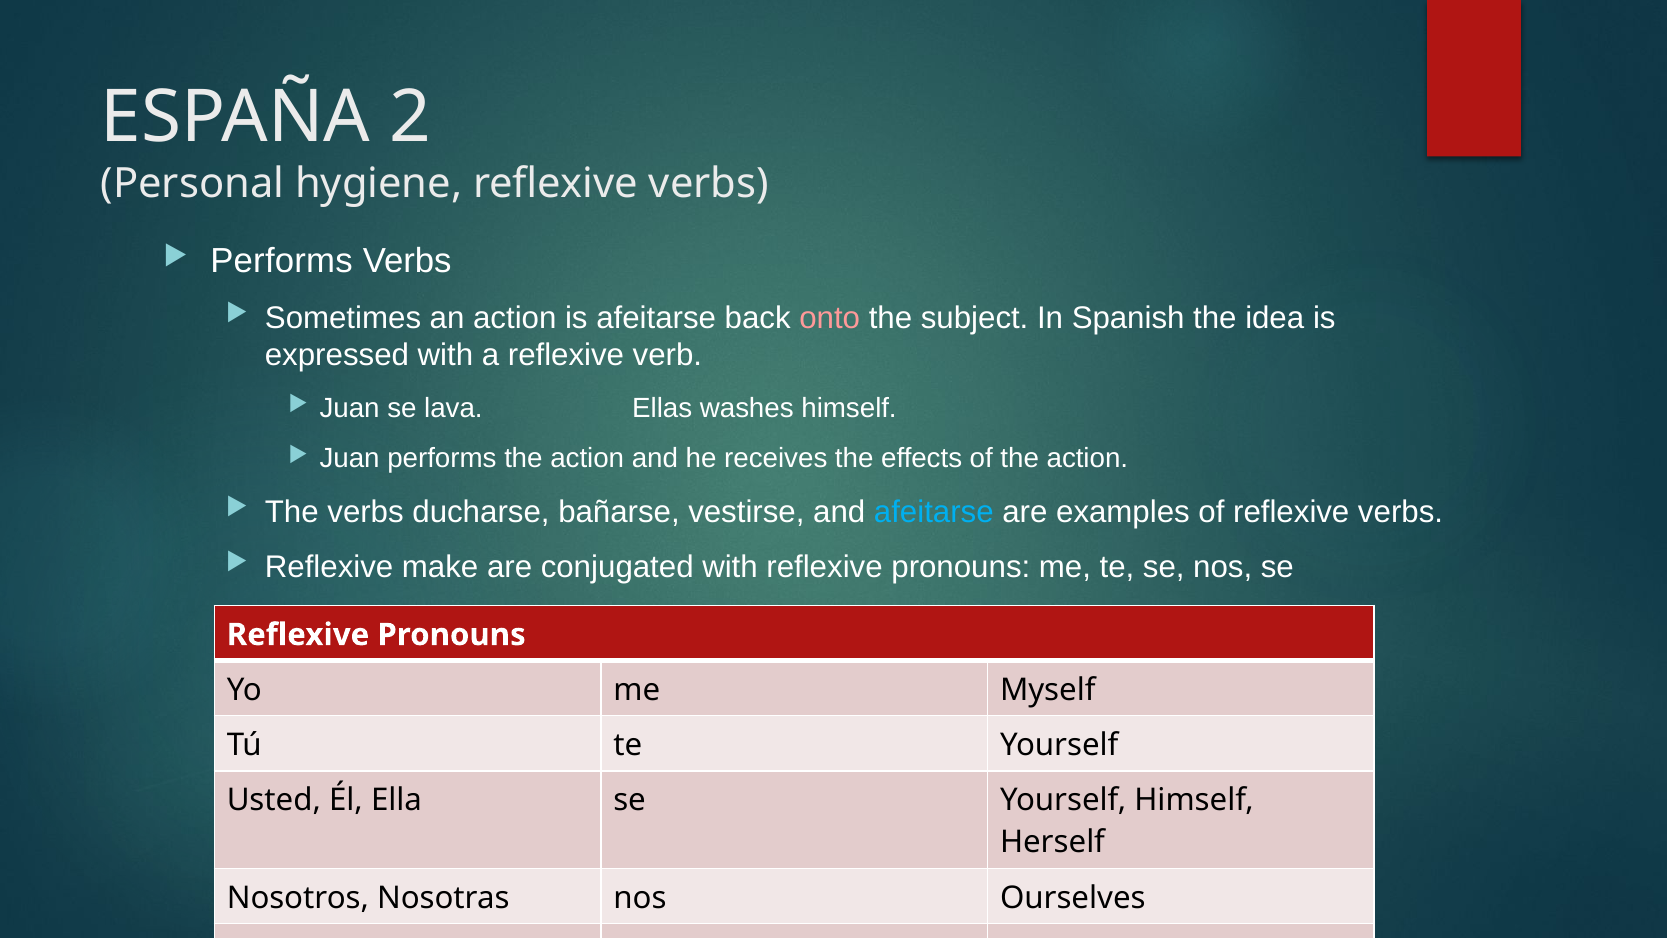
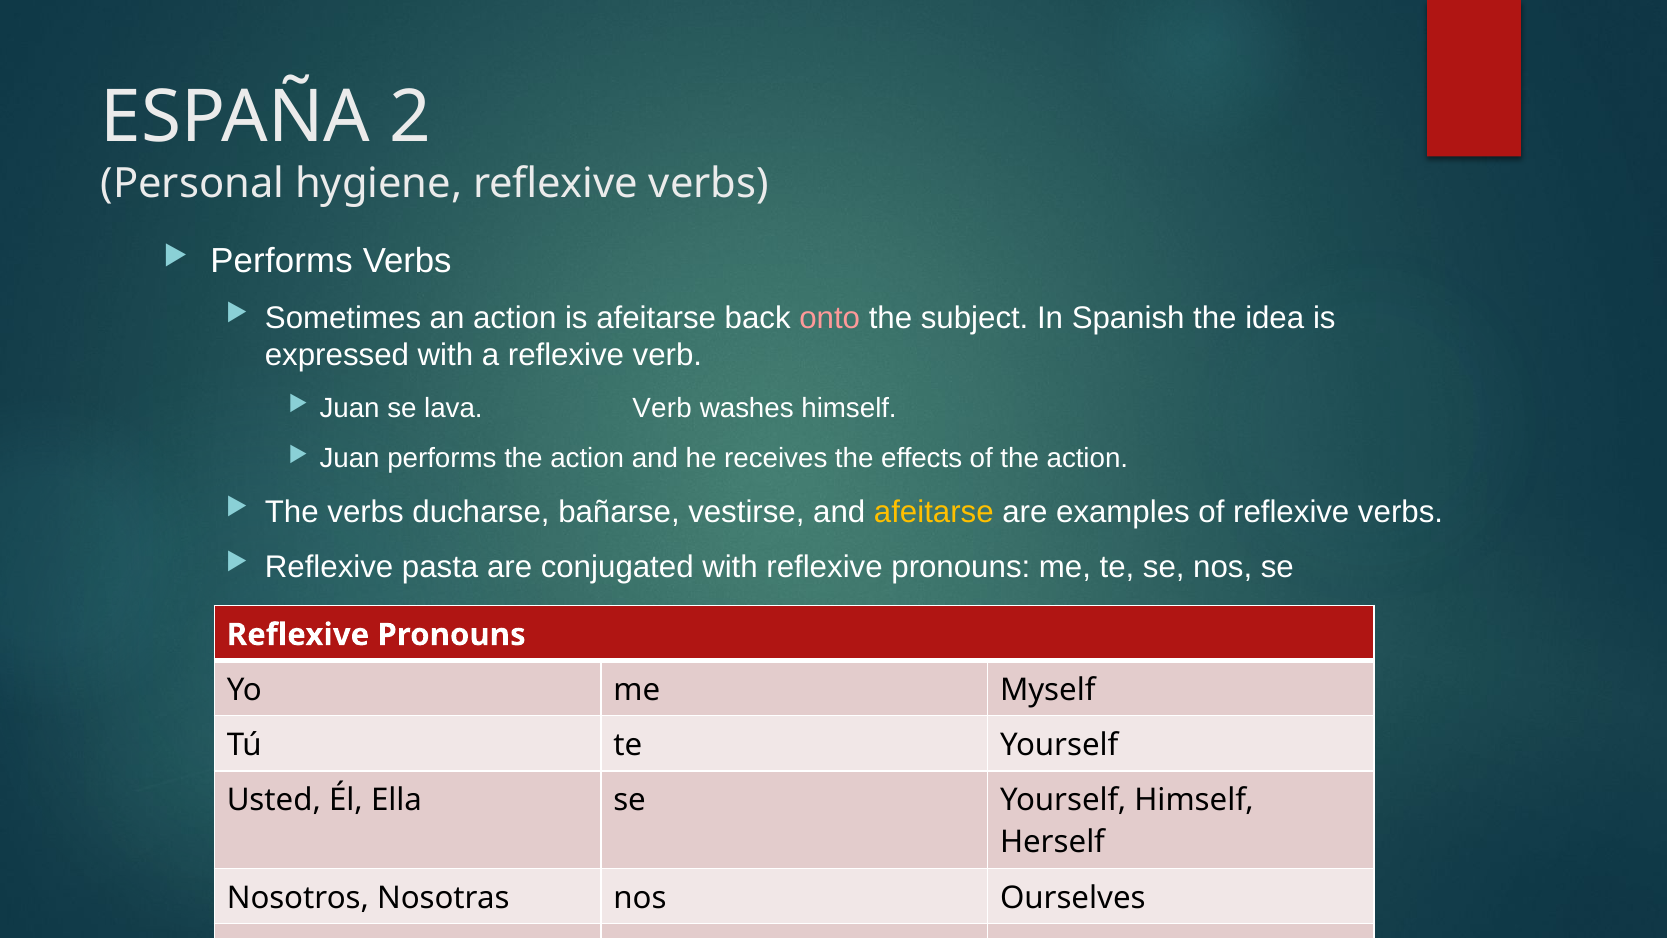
lava Ellas: Ellas -> Verb
afeitarse at (934, 512) colour: light blue -> yellow
make: make -> pasta
